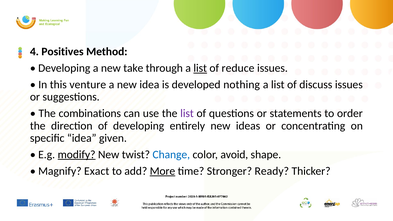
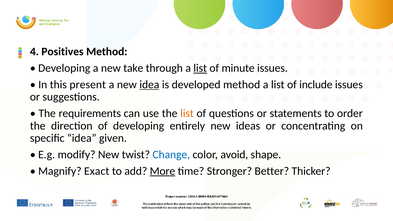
reduce: reduce -> minute
venture: venture -> present
idea at (149, 85) underline: none -> present
developed nothing: nothing -> method
discuss: discuss -> include
combinations: combinations -> requirements
list at (187, 113) colour: purple -> orange
modify underline: present -> none
Ready: Ready -> Better
